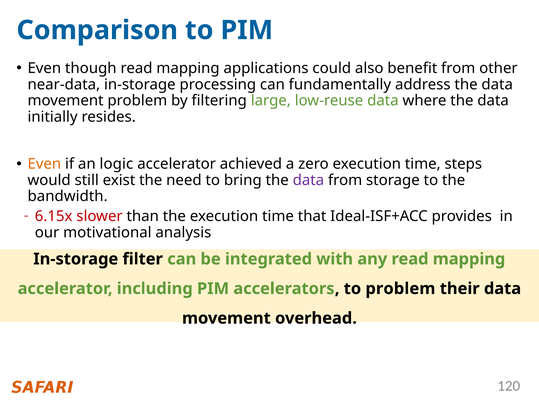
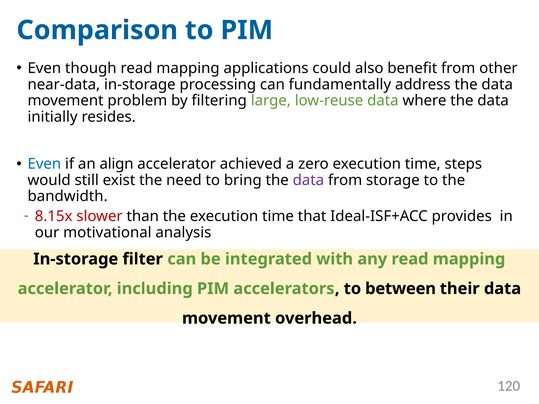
Even at (44, 164) colour: orange -> blue
logic: logic -> align
6.15x: 6.15x -> 8.15x
to problem: problem -> between
